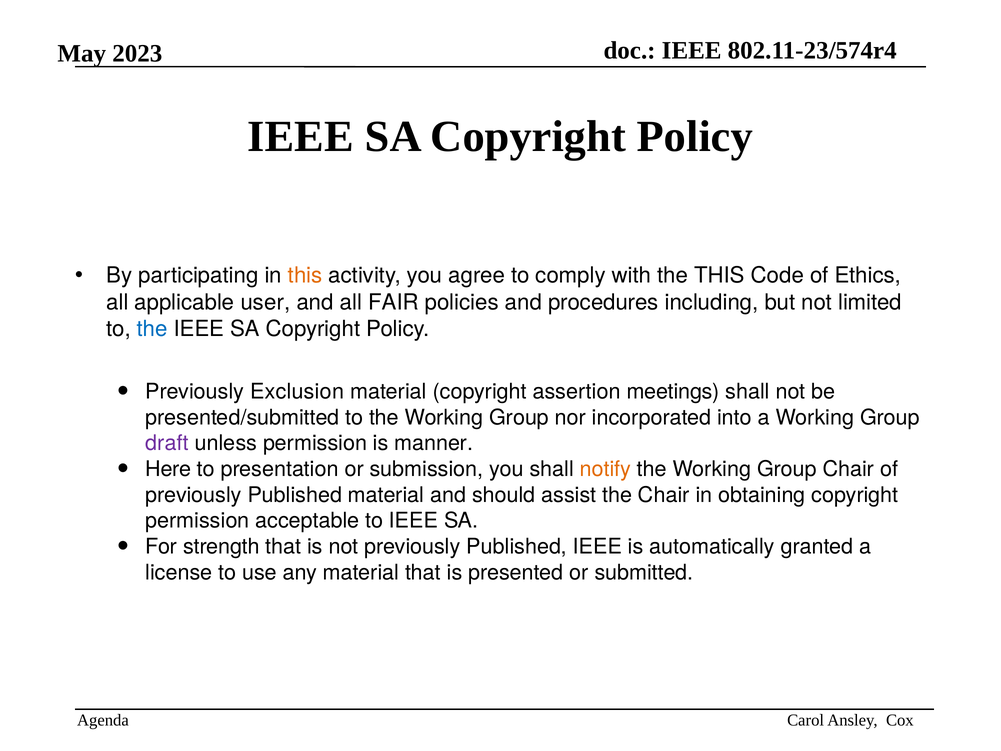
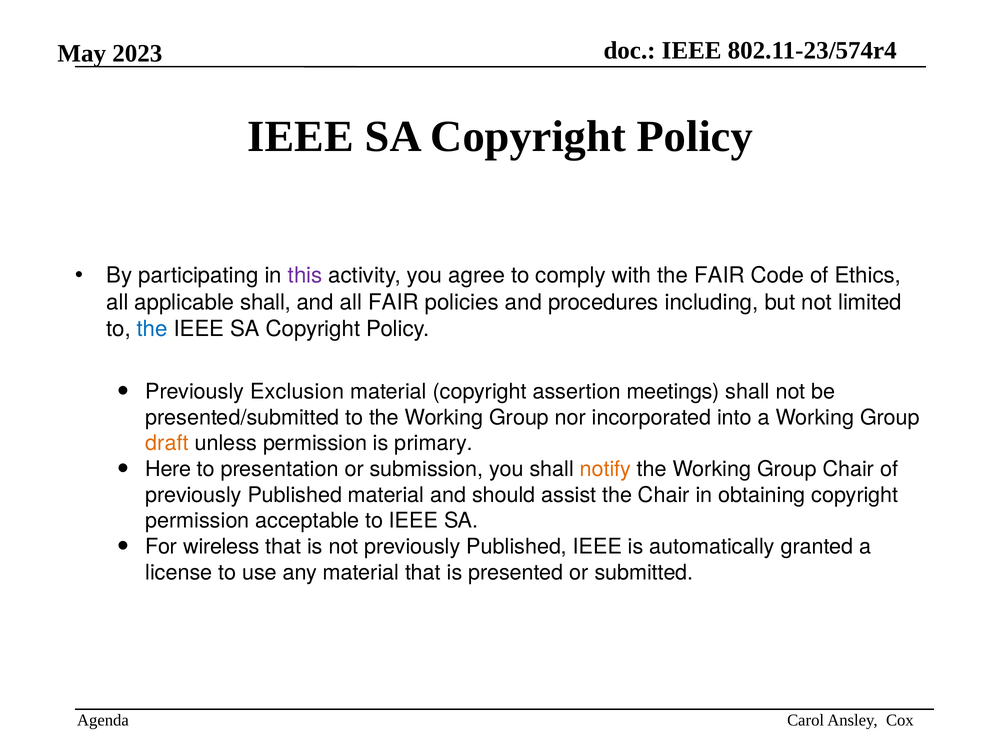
this at (305, 275) colour: orange -> purple
the THIS: THIS -> FAIR
applicable user: user -> shall
draft colour: purple -> orange
manner: manner -> primary
strength: strength -> wireless
